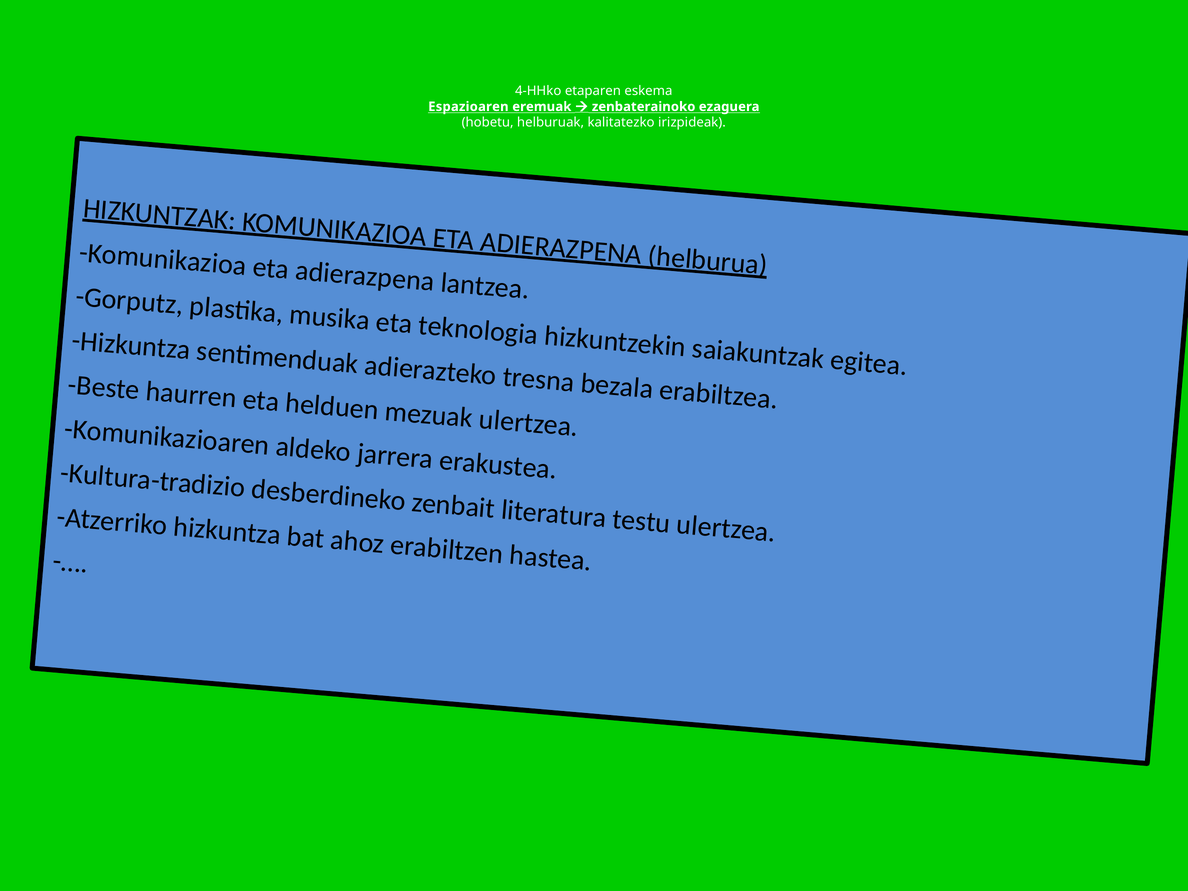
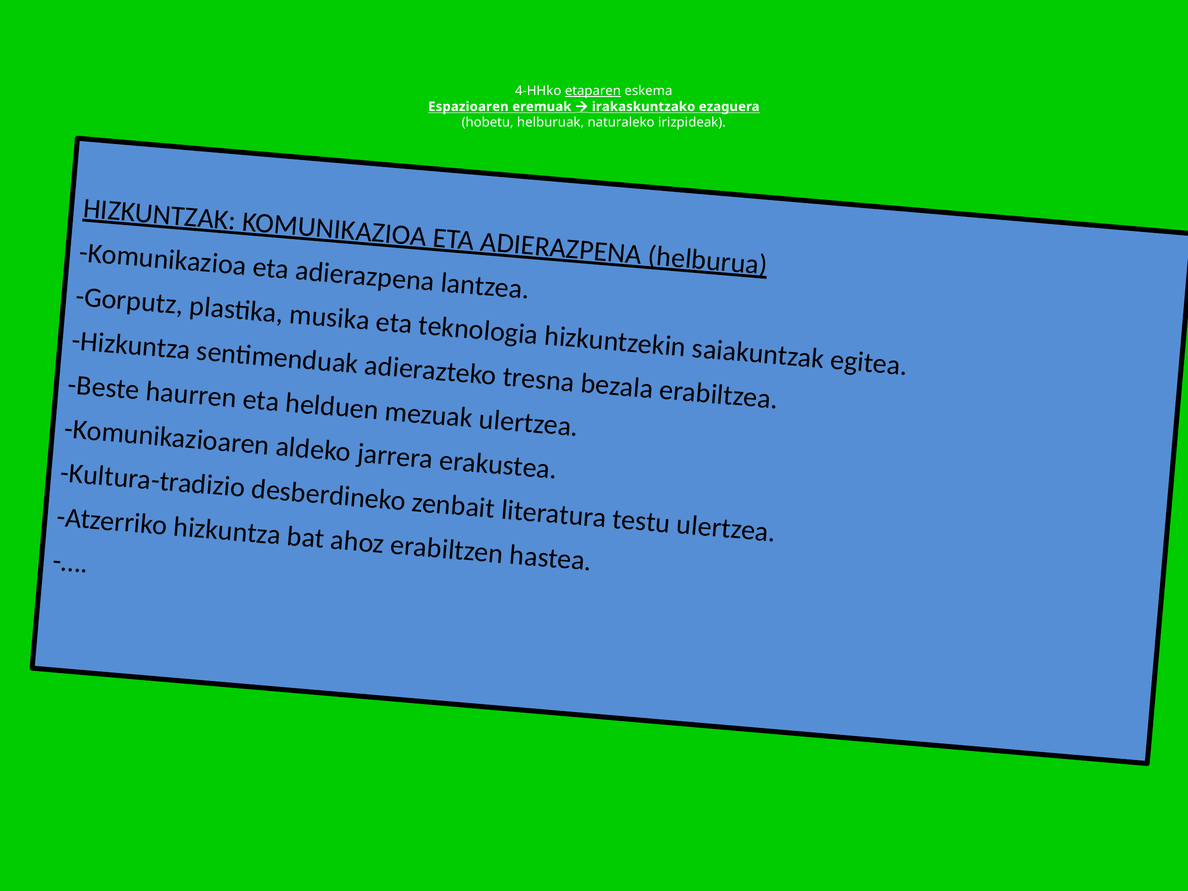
etaparen underline: none -> present
zenbaterainoko: zenbaterainoko -> irakaskuntzako
kalitatezko: kalitatezko -> naturaleko
